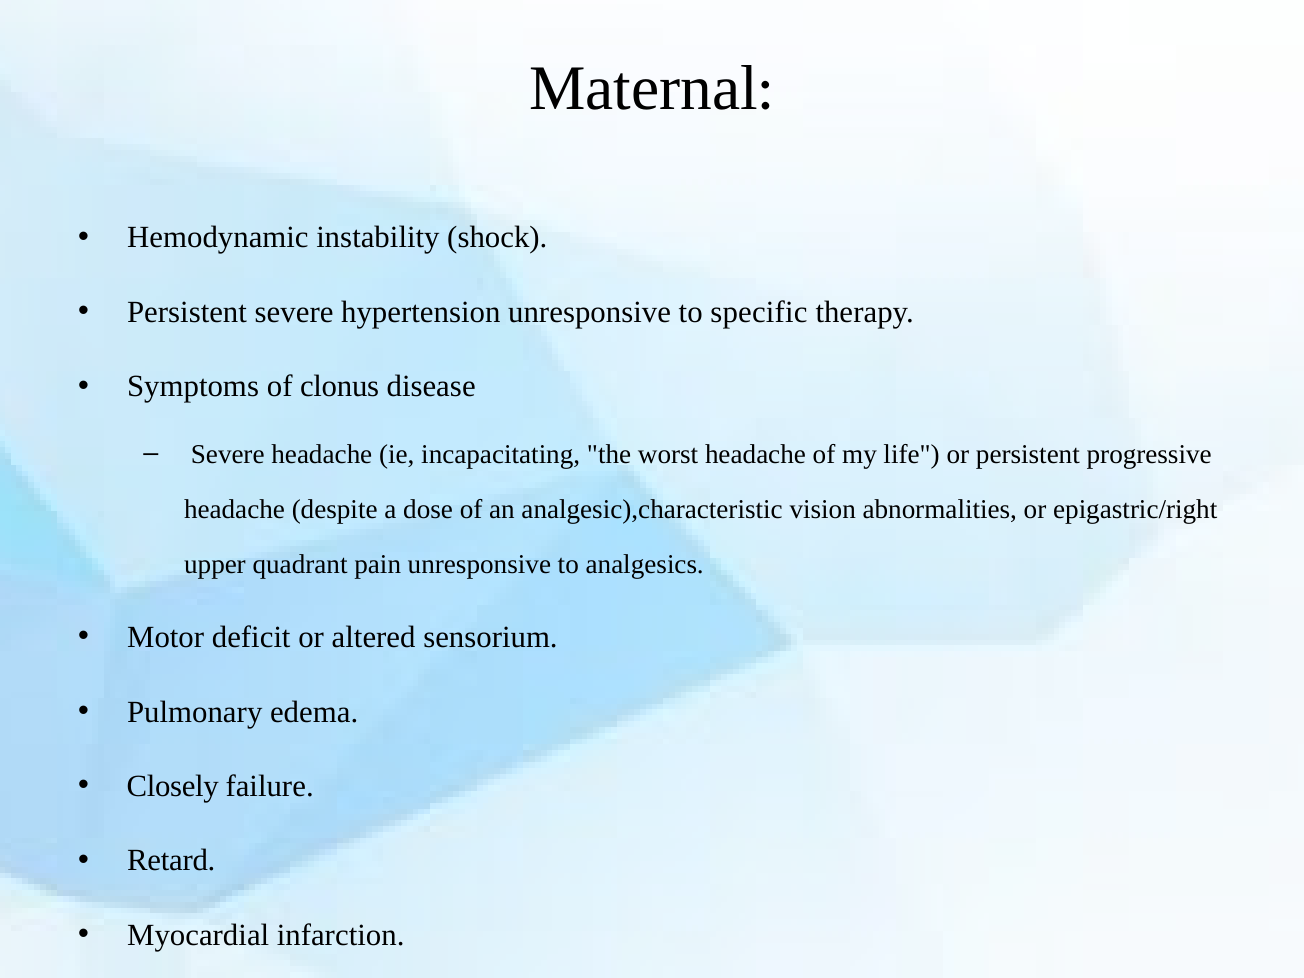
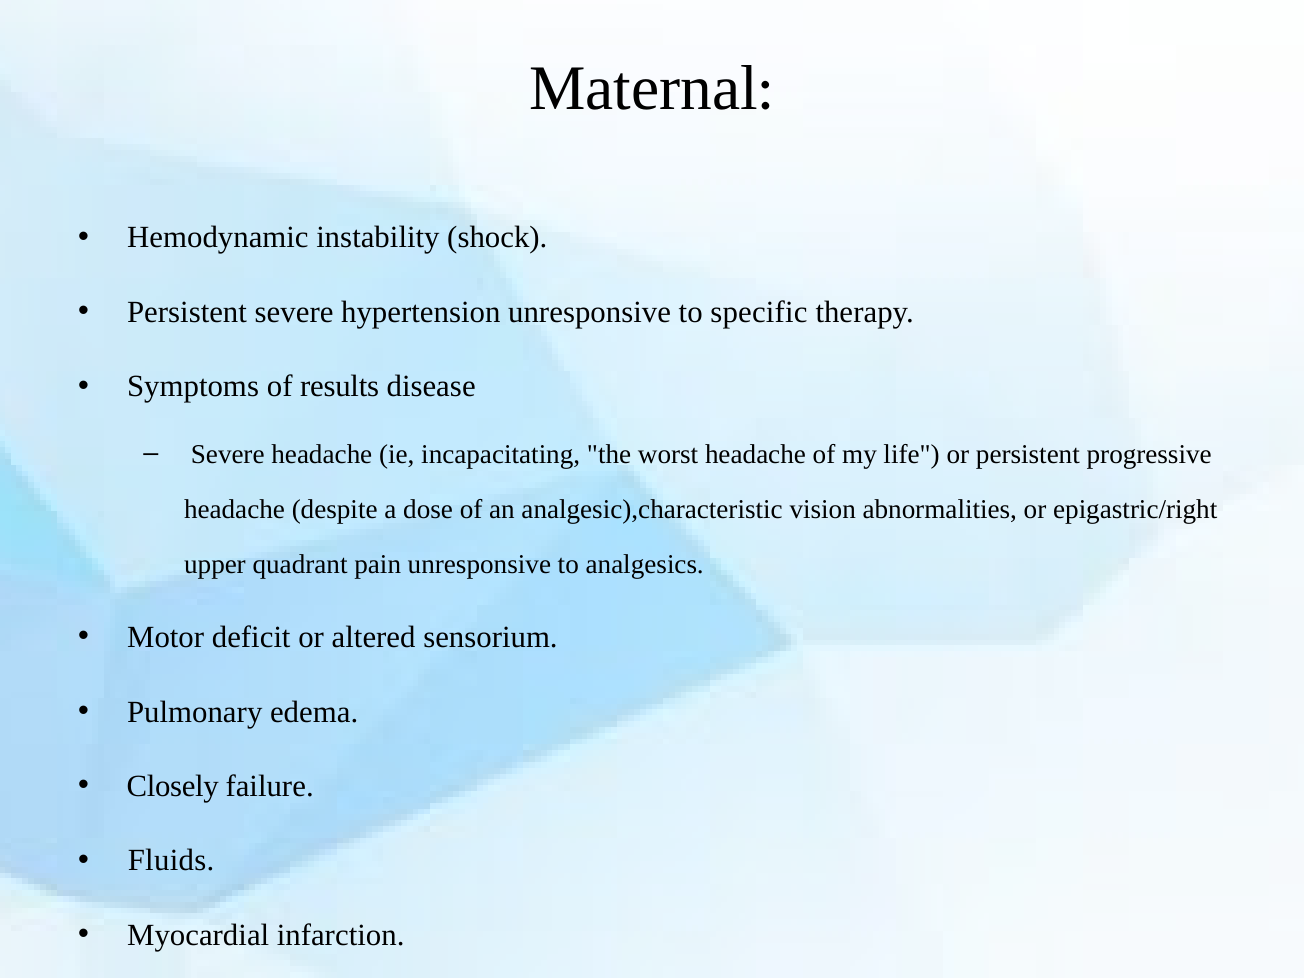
clonus: clonus -> results
Retard: Retard -> Fluids
